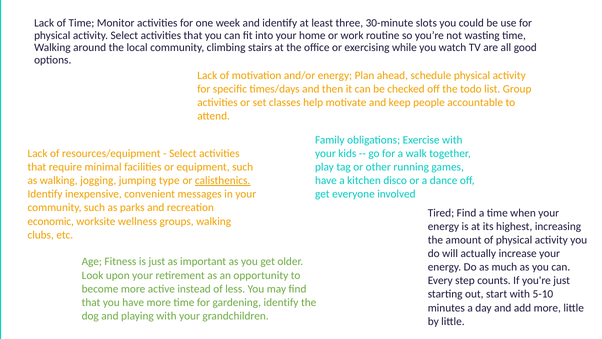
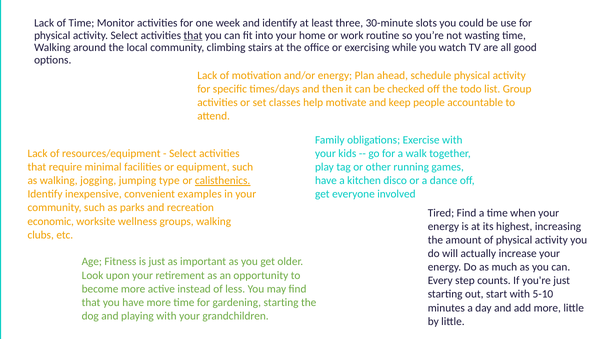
that at (193, 35) underline: none -> present
messages: messages -> examples
gardening identify: identify -> starting
